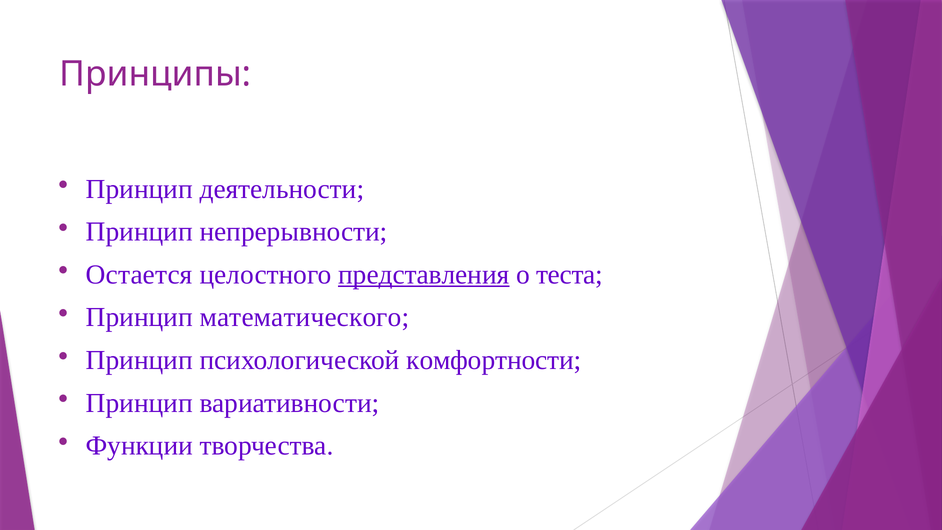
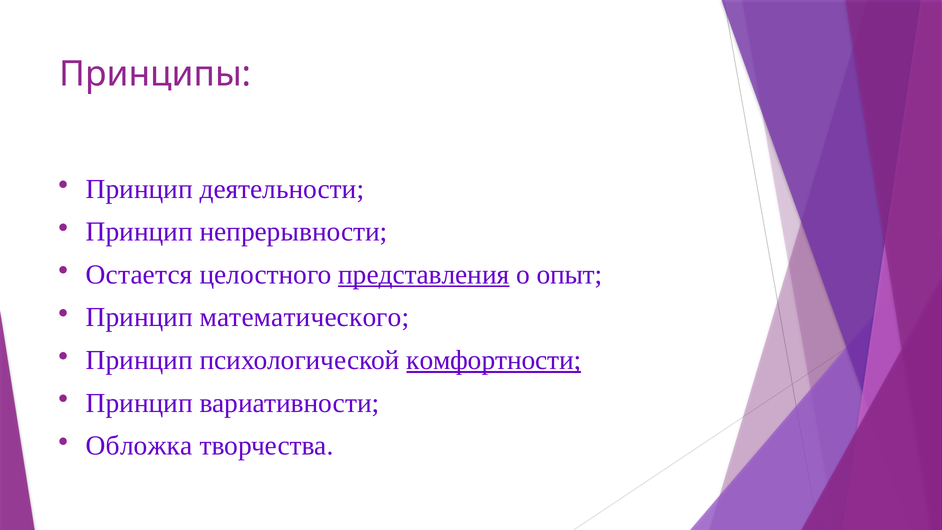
теста: теста -> опыт
комфортности underline: none -> present
Функции: Функции -> Обложка
